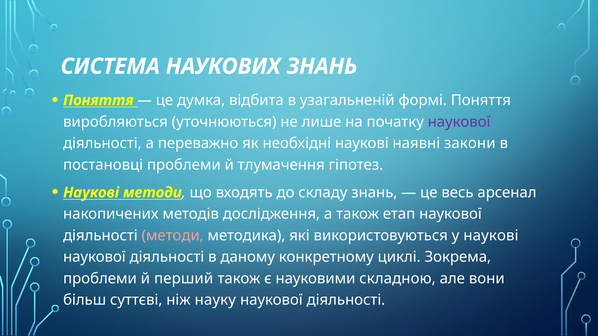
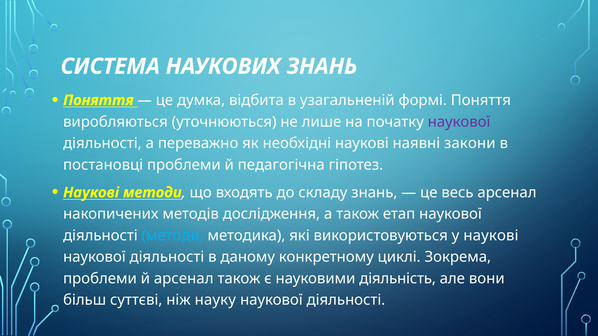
тлумачення: тлумачення -> педагогічна
методи at (173, 236) colour: pink -> light blue
й перший: перший -> арсенал
складною: складною -> діяльність
